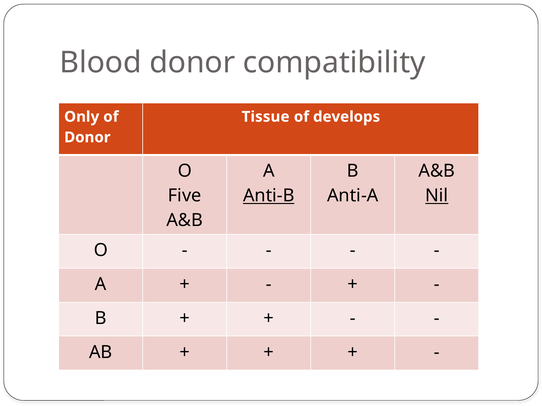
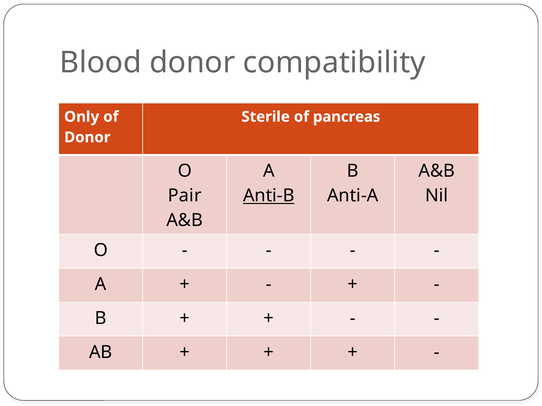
Tissue: Tissue -> Sterile
develops: develops -> pancreas
Five: Five -> Pair
Nil underline: present -> none
